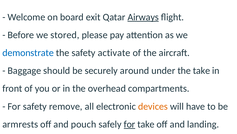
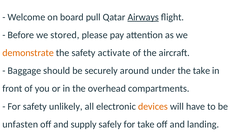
exit: exit -> pull
demonstrate colour: blue -> orange
remove: remove -> unlikely
armrests: armrests -> unfasten
pouch: pouch -> supply
for at (130, 124) underline: present -> none
